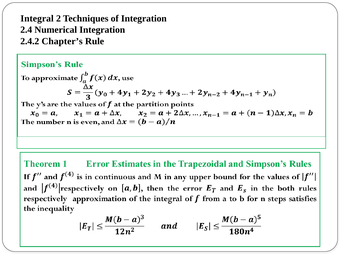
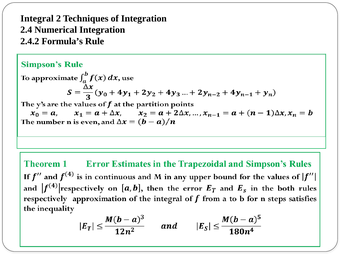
Chapter’s: Chapter’s -> Formula’s
